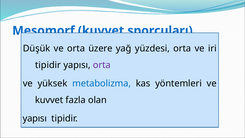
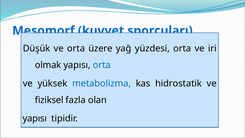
tipidir at (48, 65): tipidir -> olmak
orta at (102, 65) colour: purple -> blue
yöntemleri: yöntemleri -> hidrostatik
kuvvet at (49, 100): kuvvet -> fiziksel
